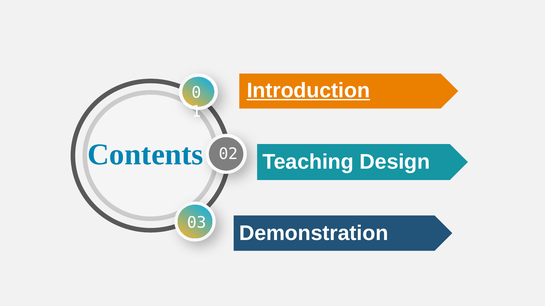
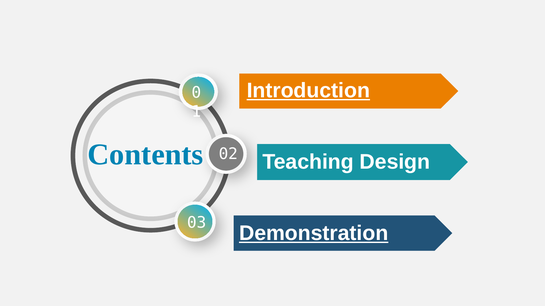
Demonstration underline: none -> present
